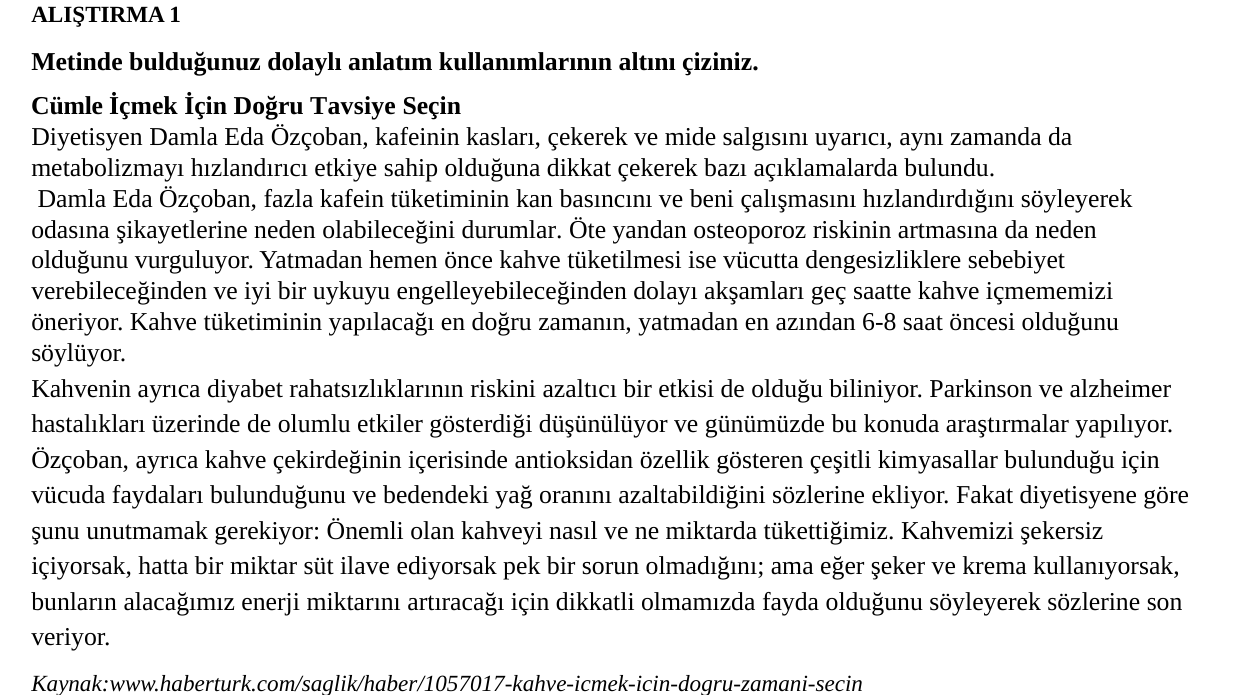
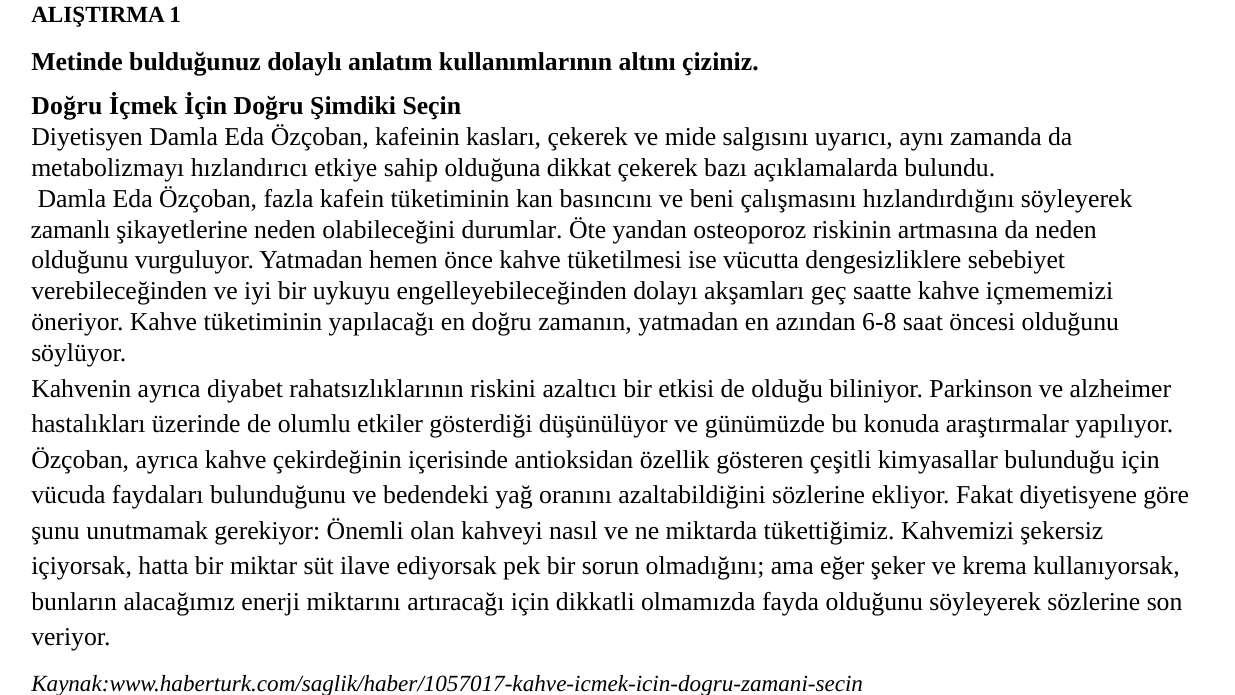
Cümle at (67, 106): Cümle -> Doğru
Tavsiye: Tavsiye -> Şimdiki
odasına: odasına -> zamanlı
